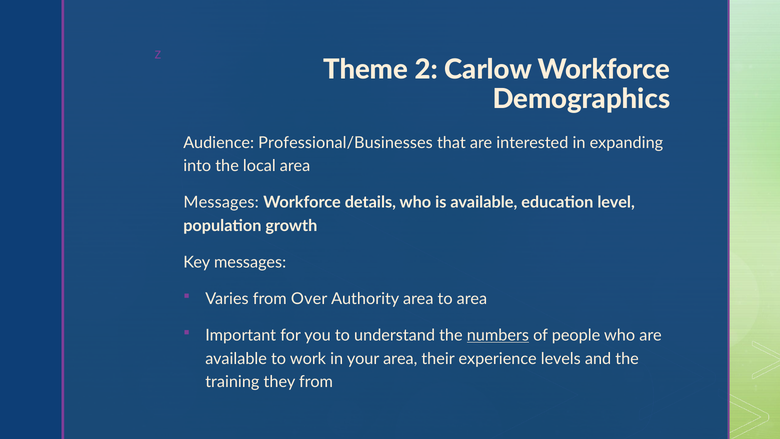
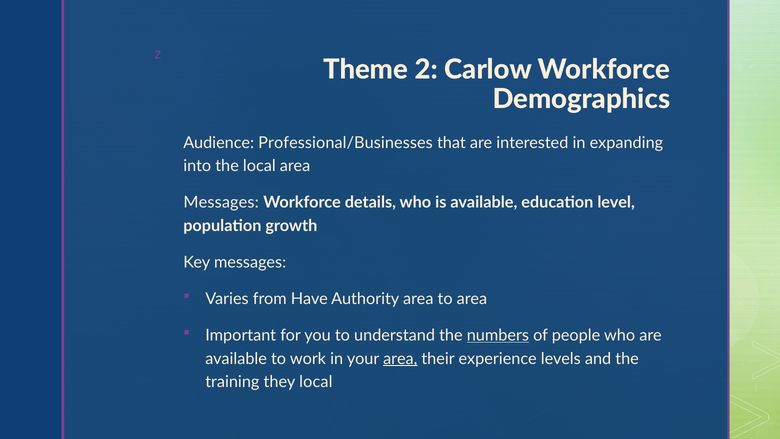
Over: Over -> Have
area at (400, 358) underline: none -> present
they from: from -> local
